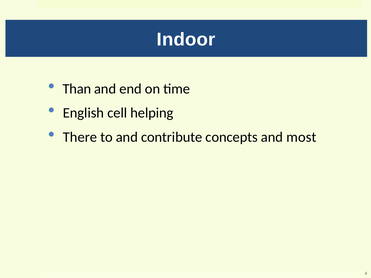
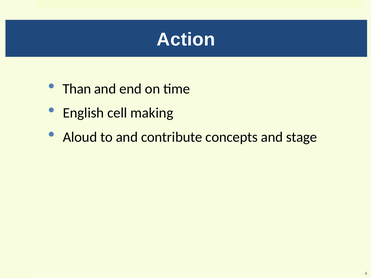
Indoor: Indoor -> Action
helping: helping -> making
There: There -> Aloud
most: most -> stage
